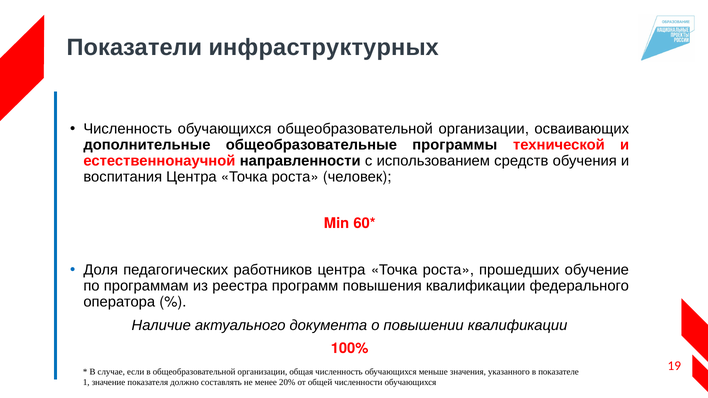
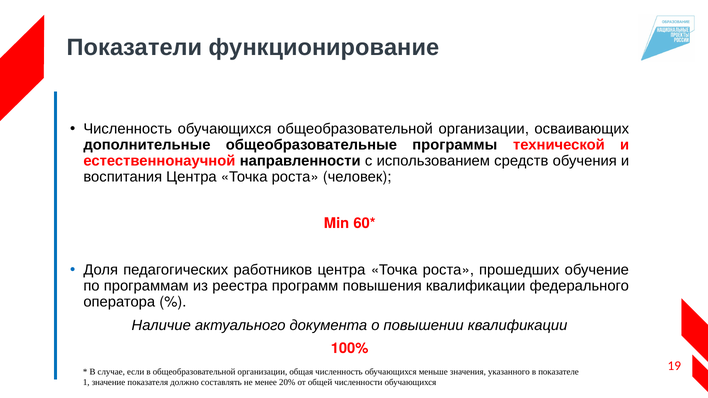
инфраструктурных: инфраструктурных -> функционирование
